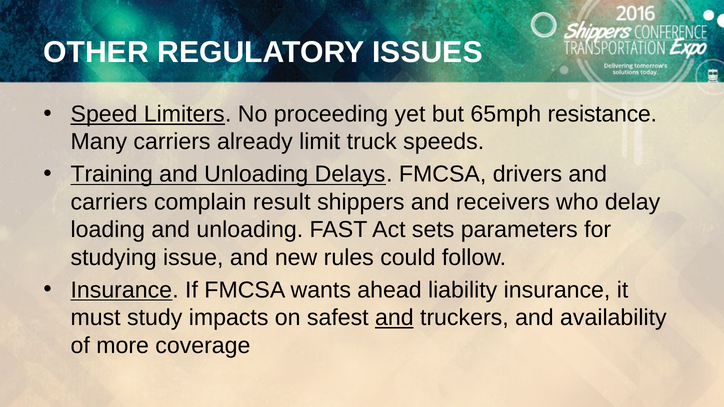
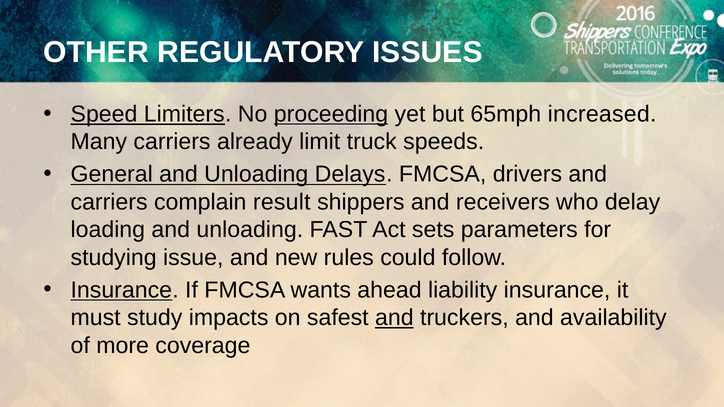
proceeding underline: none -> present
resistance: resistance -> increased
Training: Training -> General
